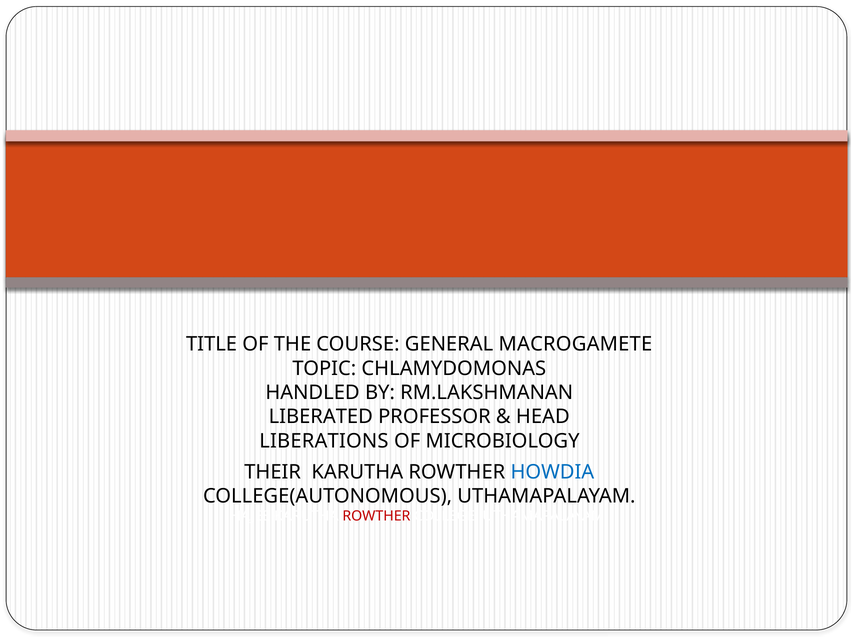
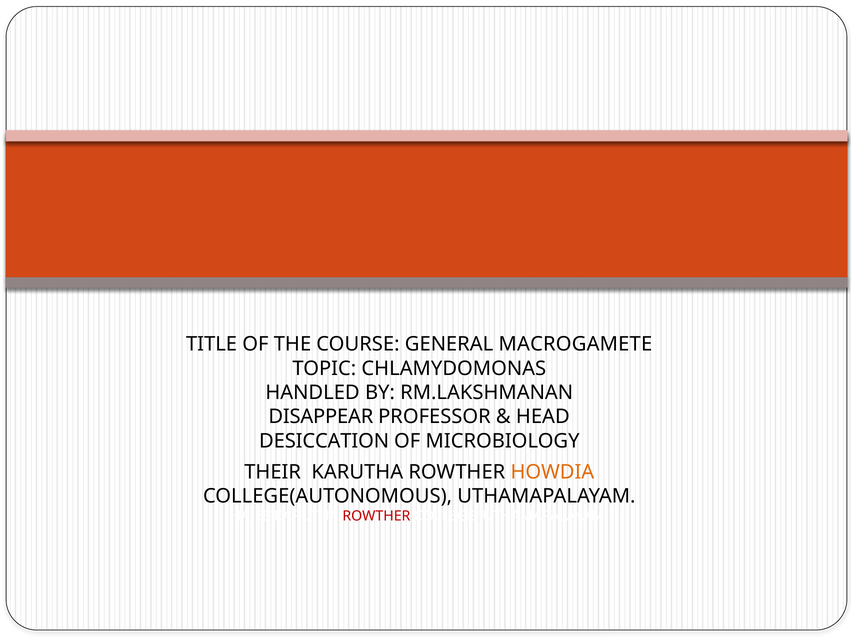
LIBERATED: LIBERATED -> DISAPPEAR
LIBERATIONS: LIBERATIONS -> DESICCATION
HOWDIA colour: blue -> orange
